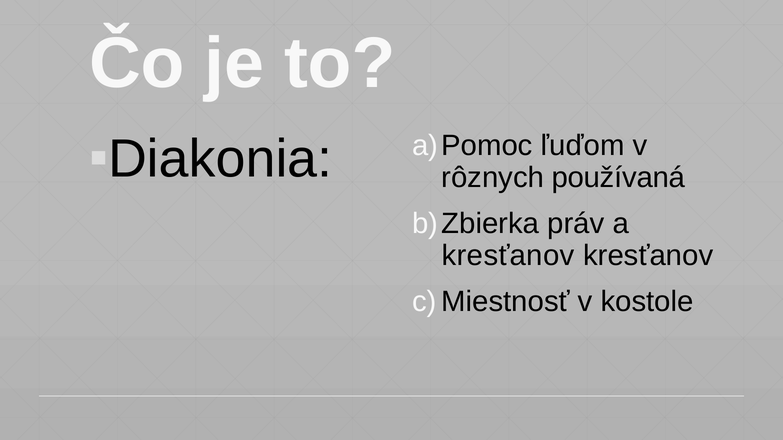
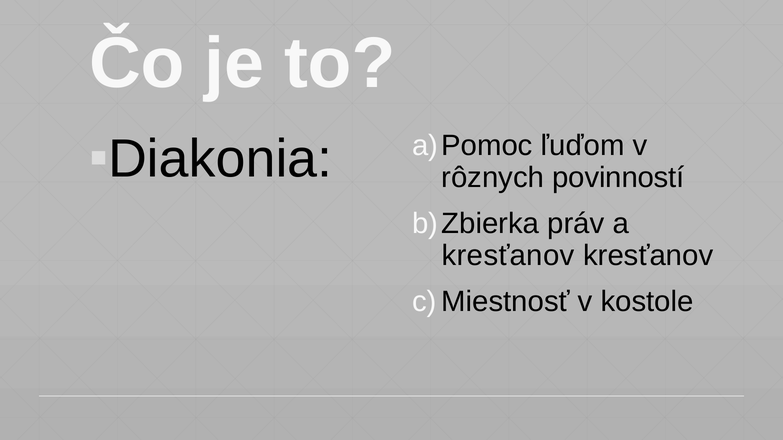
používaná: používaná -> povinností
